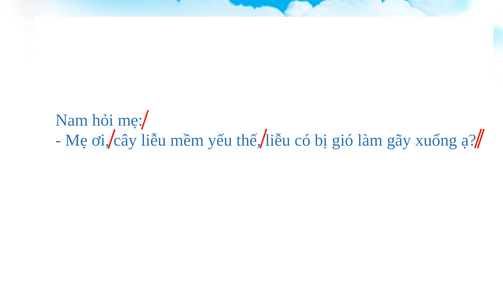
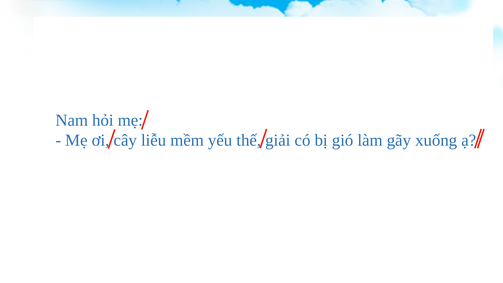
thế liễu: liễu -> giải
